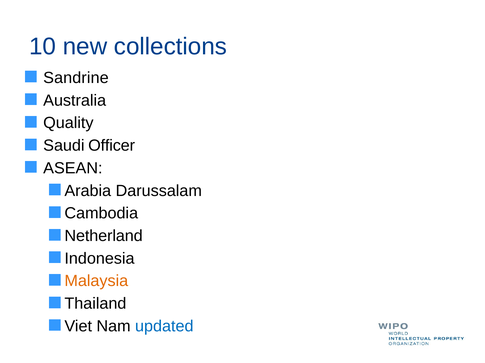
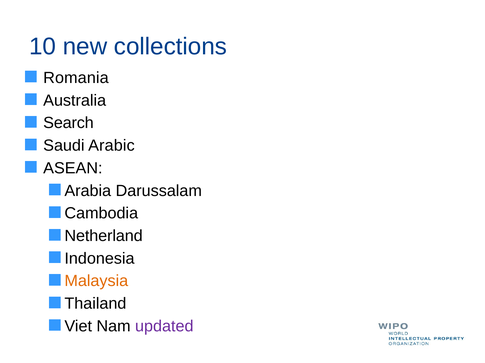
Sandrine: Sandrine -> Romania
Quality: Quality -> Search
Officer: Officer -> Arabic
updated colour: blue -> purple
